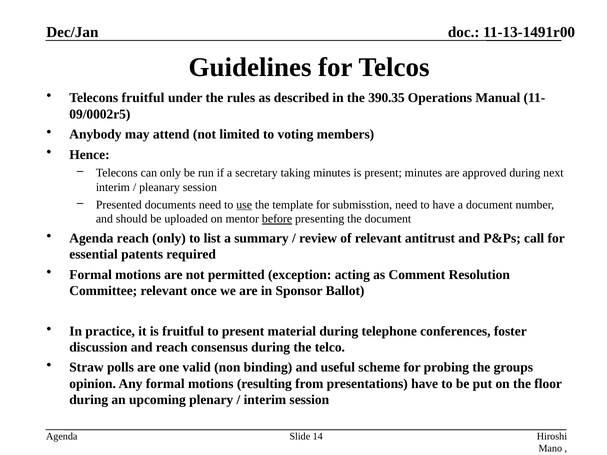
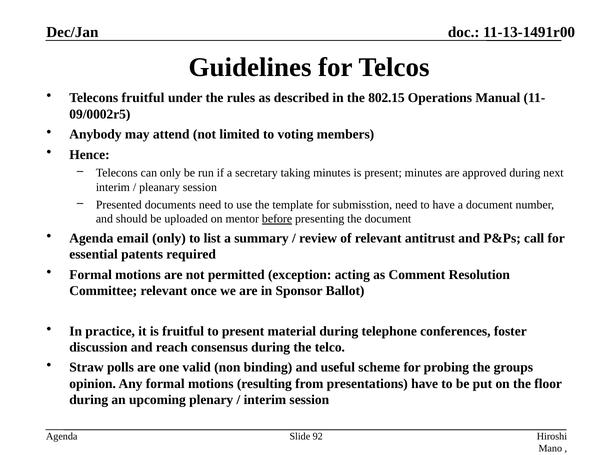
390.35: 390.35 -> 802.15
use underline: present -> none
Agenda reach: reach -> email
14: 14 -> 92
